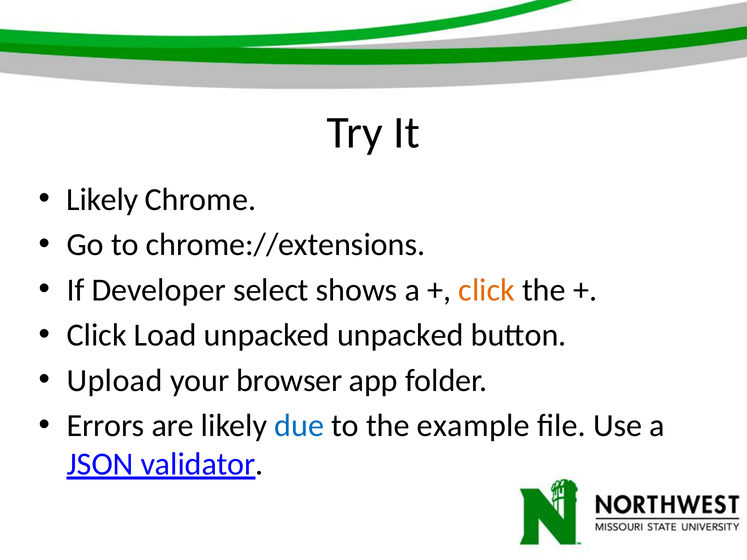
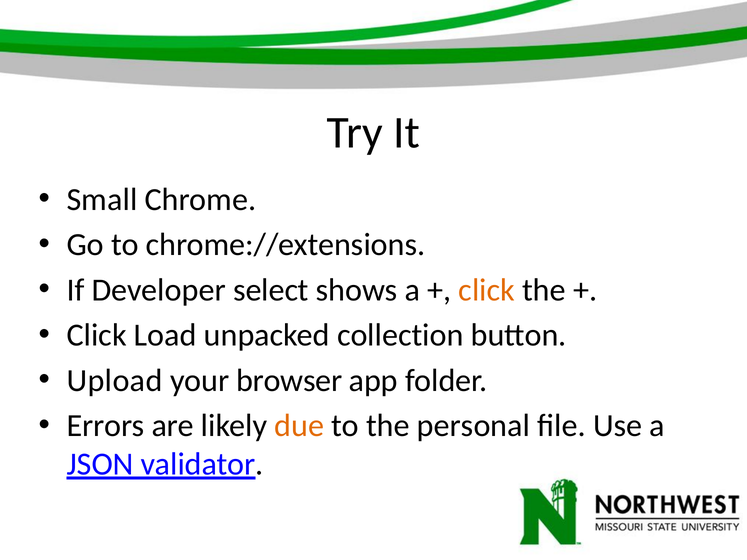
Likely at (102, 200): Likely -> Small
unpacked unpacked: unpacked -> collection
due colour: blue -> orange
example: example -> personal
